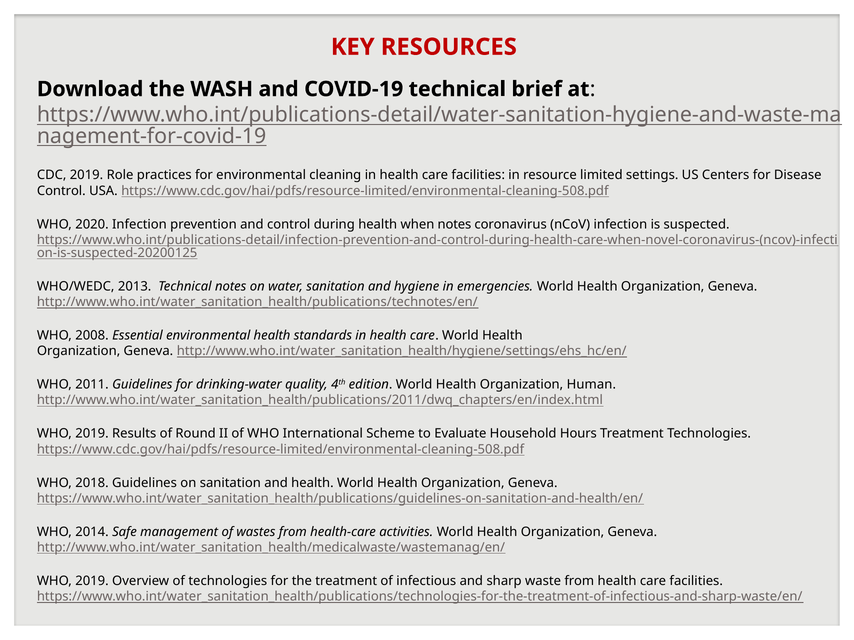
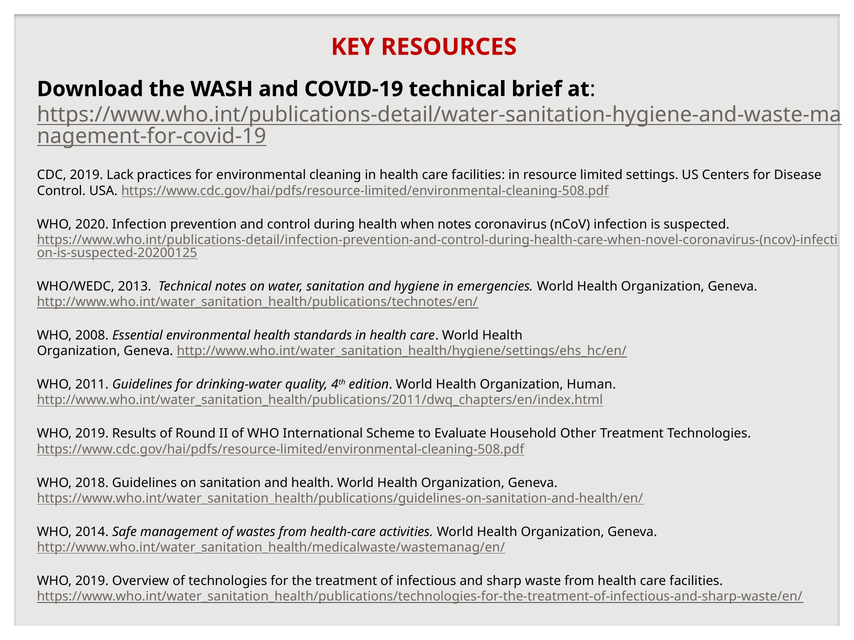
Role: Role -> Lack
Hours: Hours -> Other
